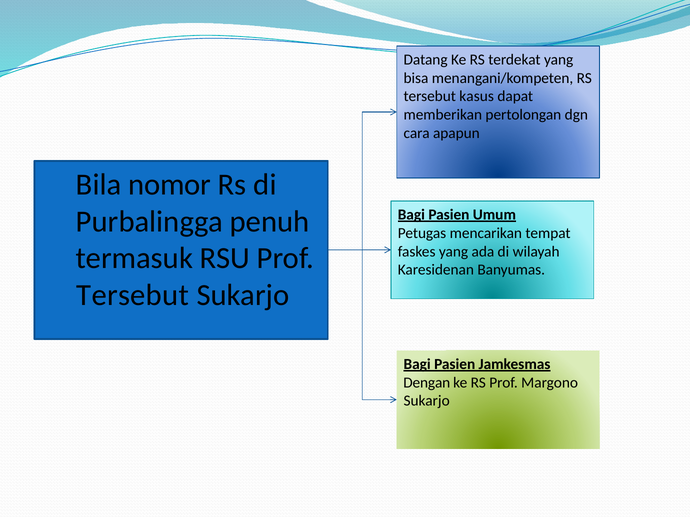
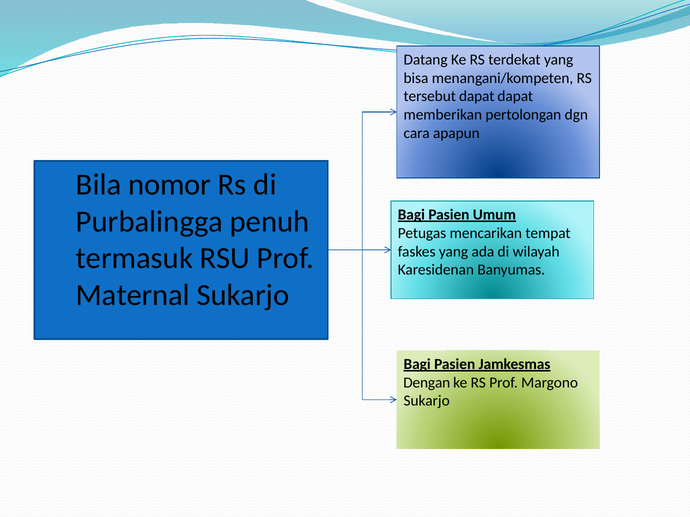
tersebut kasus: kasus -> dapat
Tersebut at (133, 295): Tersebut -> Maternal
